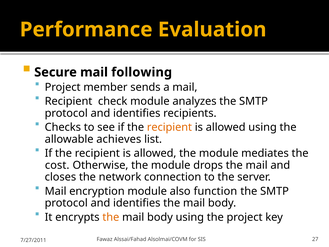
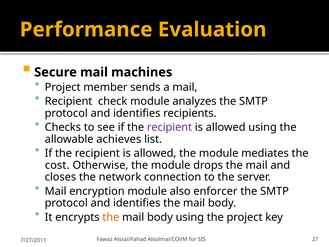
following: following -> machines
recipient at (169, 127) colour: orange -> purple
function: function -> enforcer
